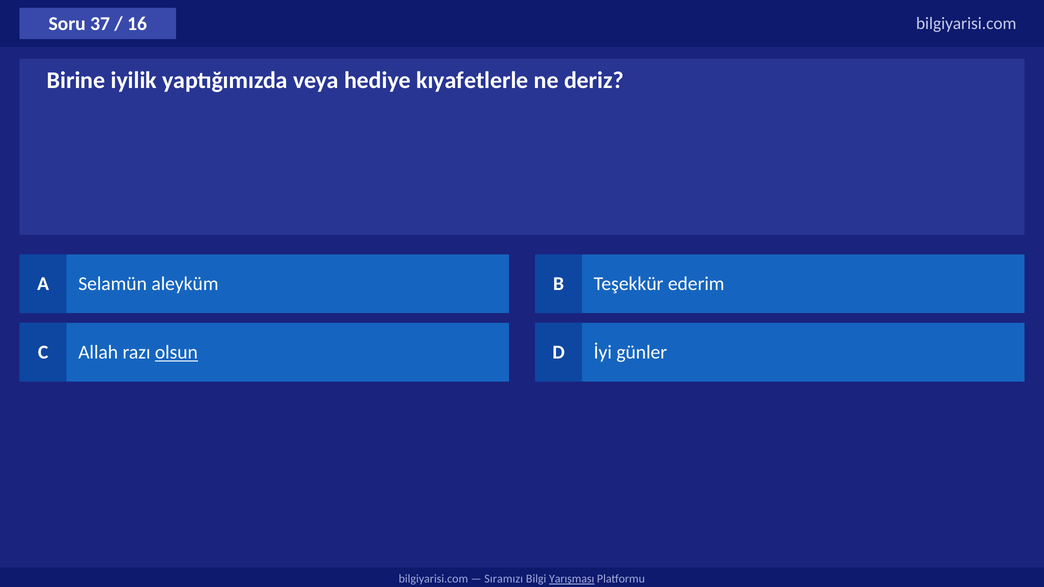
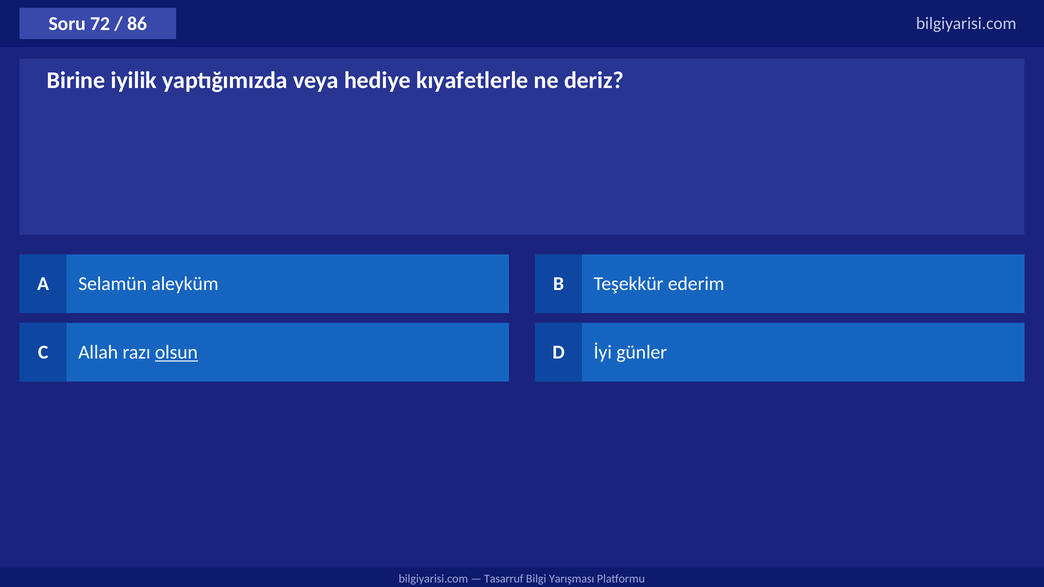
37: 37 -> 72
16: 16 -> 86
Sıramızı: Sıramızı -> Tasarruf
Yarışması underline: present -> none
